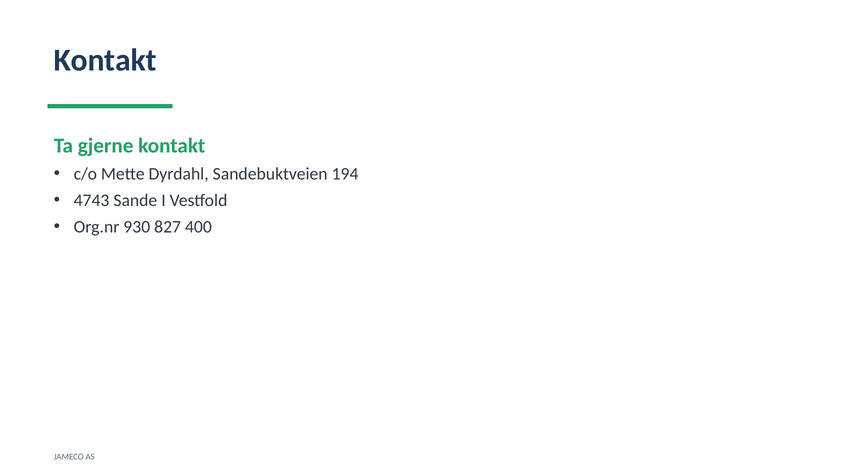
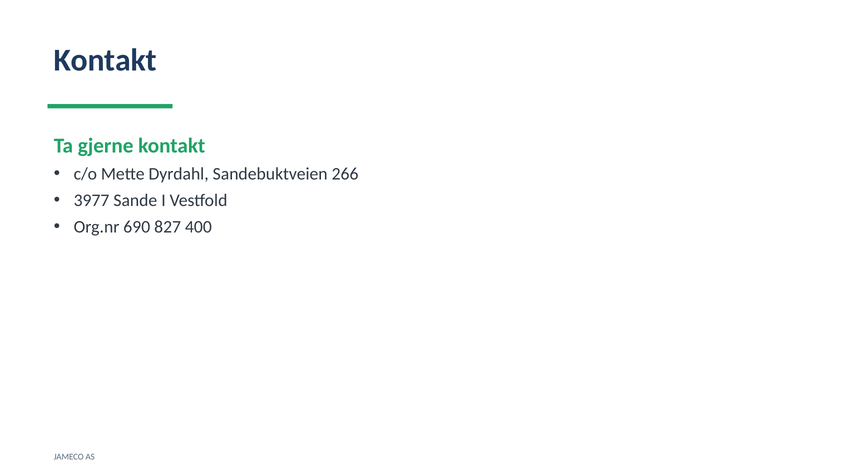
194: 194 -> 266
4743: 4743 -> 3977
930: 930 -> 690
